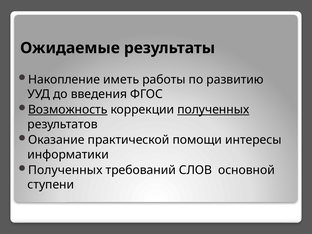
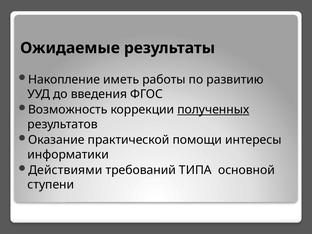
Возможность underline: present -> none
Полученных at (65, 170): Полученных -> Действиями
СЛОВ: СЛОВ -> ТИПА
